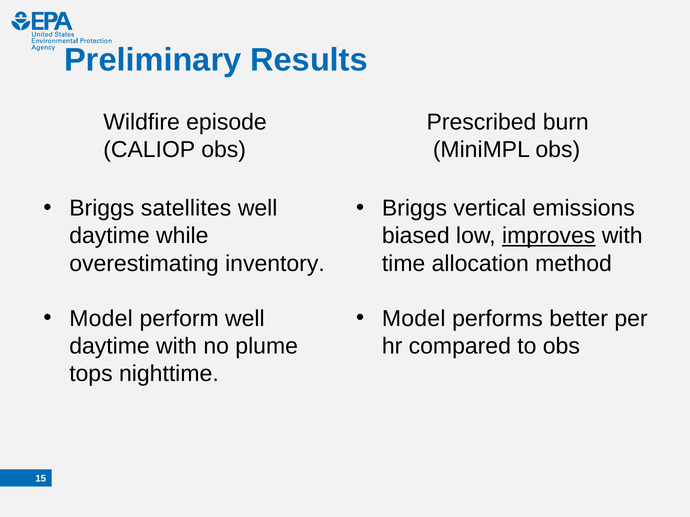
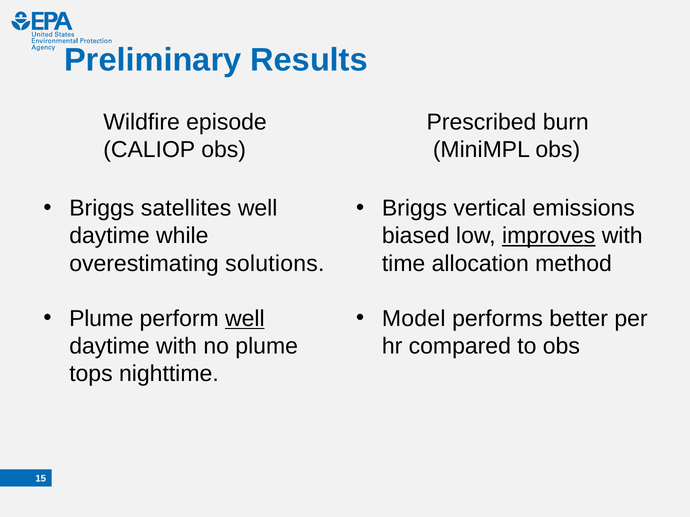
inventory: inventory -> solutions
Model at (101, 319): Model -> Plume
well at (245, 319) underline: none -> present
